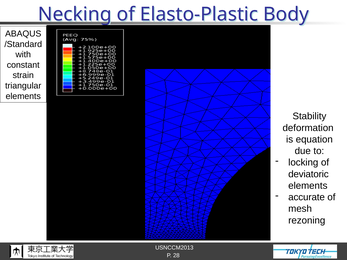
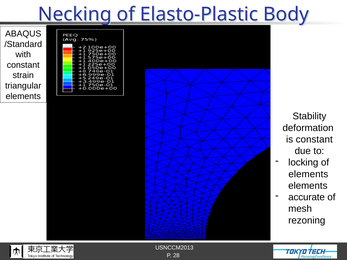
is equation: equation -> constant
deviatoric at (308, 174): deviatoric -> elements
